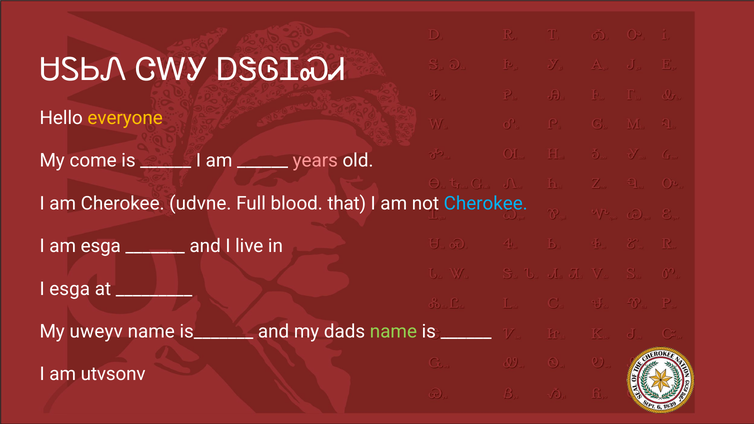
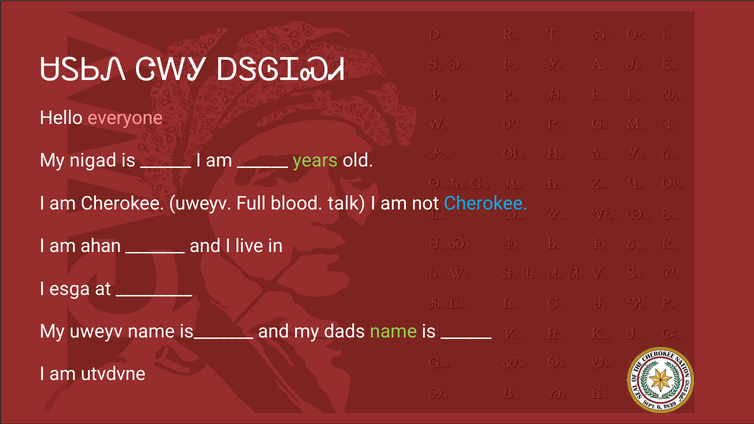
everyone colour: yellow -> pink
come: come -> nigad
years colour: pink -> light green
Cherokee udvne: udvne -> uweyv
that: that -> talk
am esga: esga -> ahan
utvsonv: utvsonv -> utvdvne
